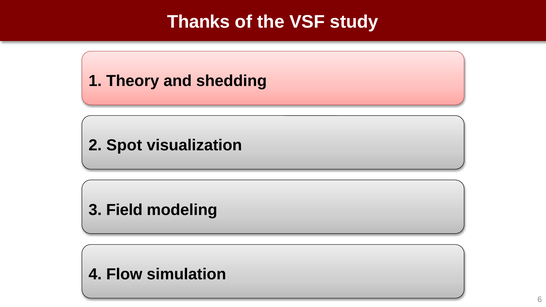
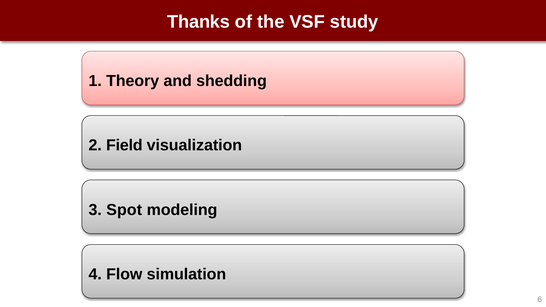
Spot: Spot -> Field
Field: Field -> Spot
